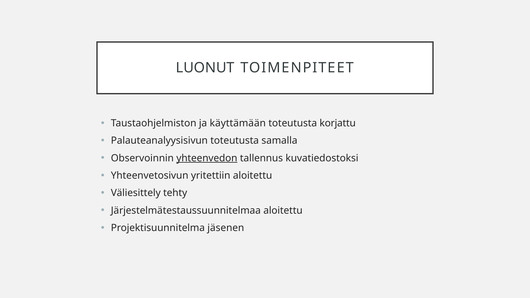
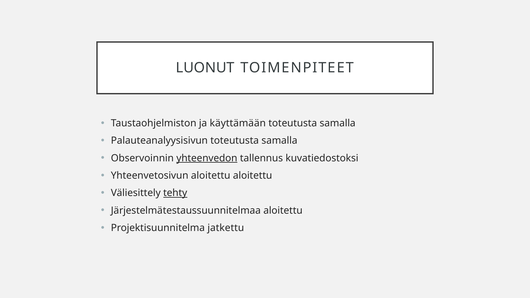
korjattu at (338, 123): korjattu -> samalla
Yhteenvetosivun yritettiin: yritettiin -> aloitettu
tehty underline: none -> present
jäsenen: jäsenen -> jatkettu
